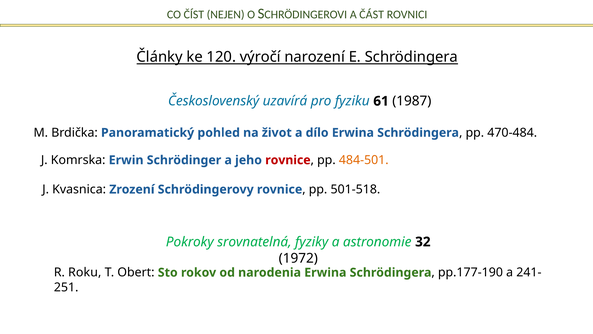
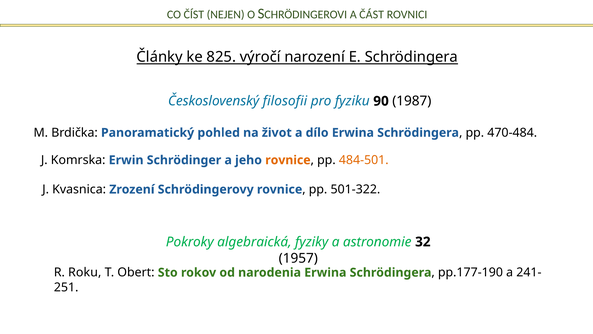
120: 120 -> 825
uzavírá: uzavírá -> filosofii
61: 61 -> 90
rovnice at (288, 160) colour: red -> orange
501-518: 501-518 -> 501-322
srovnatelná: srovnatelná -> algebraická
1972: 1972 -> 1957
